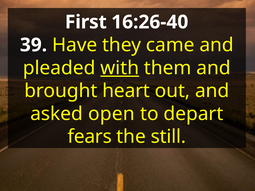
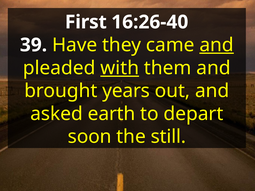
and at (217, 45) underline: none -> present
heart: heart -> years
open: open -> earth
fears: fears -> soon
